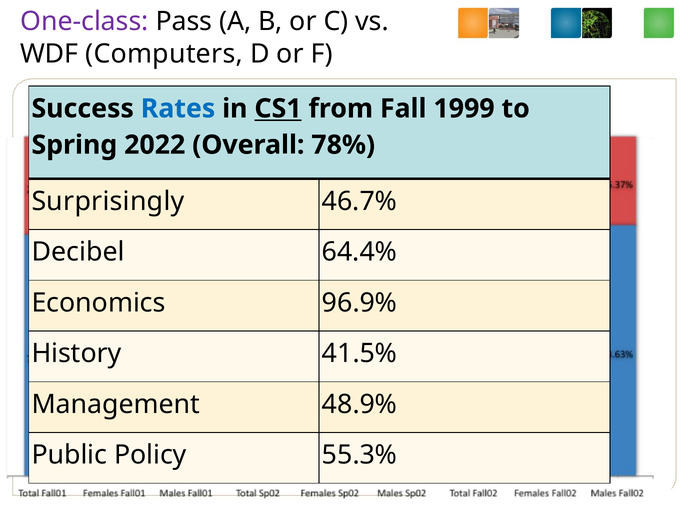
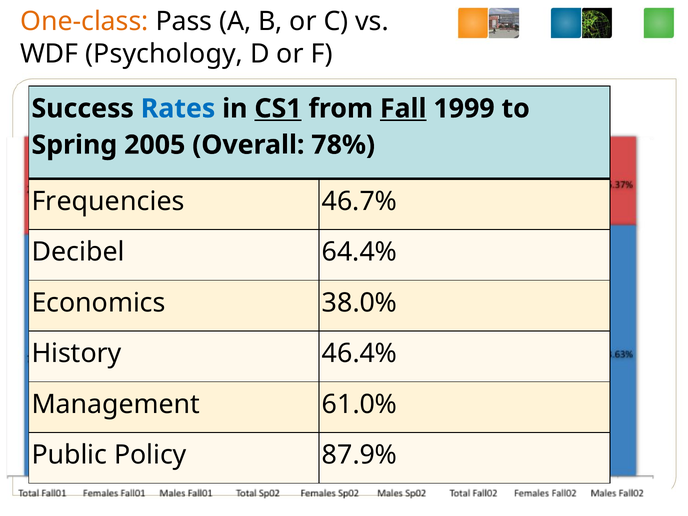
One-class colour: purple -> orange
Computers: Computers -> Psychology
Fall underline: none -> present
2022: 2022 -> 2005
Surprisingly: Surprisingly -> Frequencies
96.9%: 96.9% -> 38.0%
41.5%: 41.5% -> 46.4%
48.9%: 48.9% -> 61.0%
55.3%: 55.3% -> 87.9%
